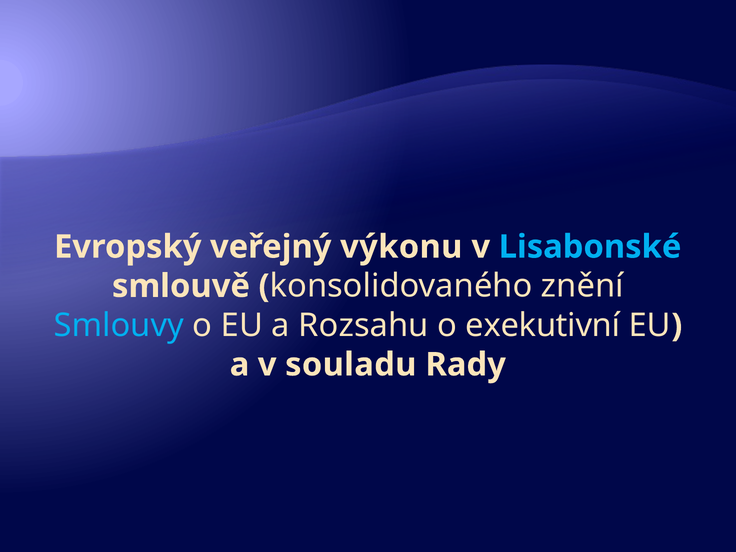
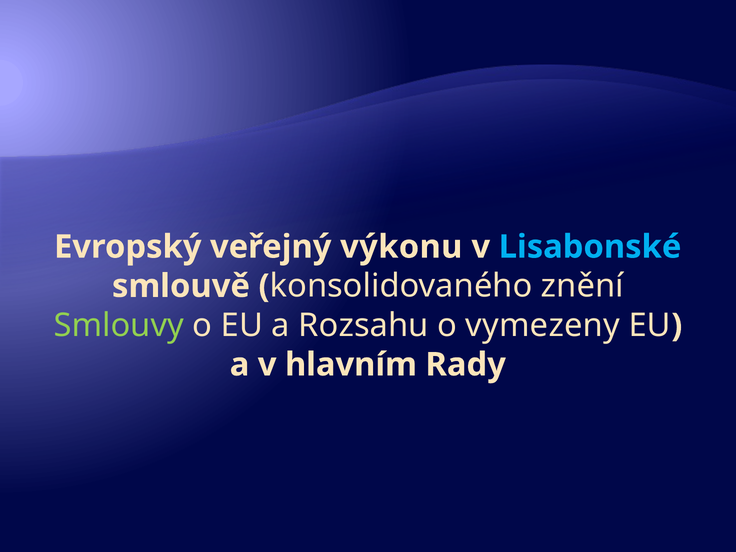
Smlouvy colour: light blue -> light green
exekutivní: exekutivní -> vymezeny
souladu: souladu -> hlavním
